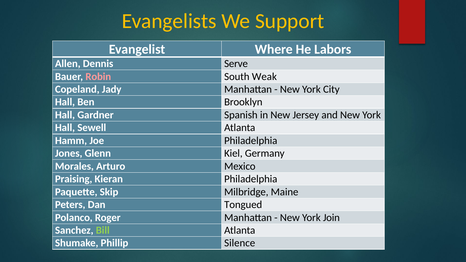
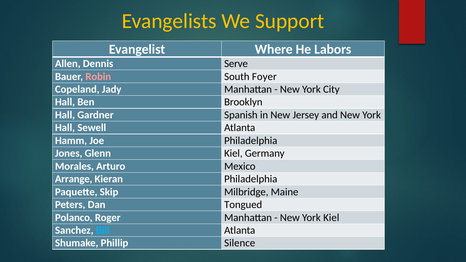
Weak: Weak -> Foyer
Praising: Praising -> Arrange
York Join: Join -> Kiel
Bill colour: light green -> light blue
